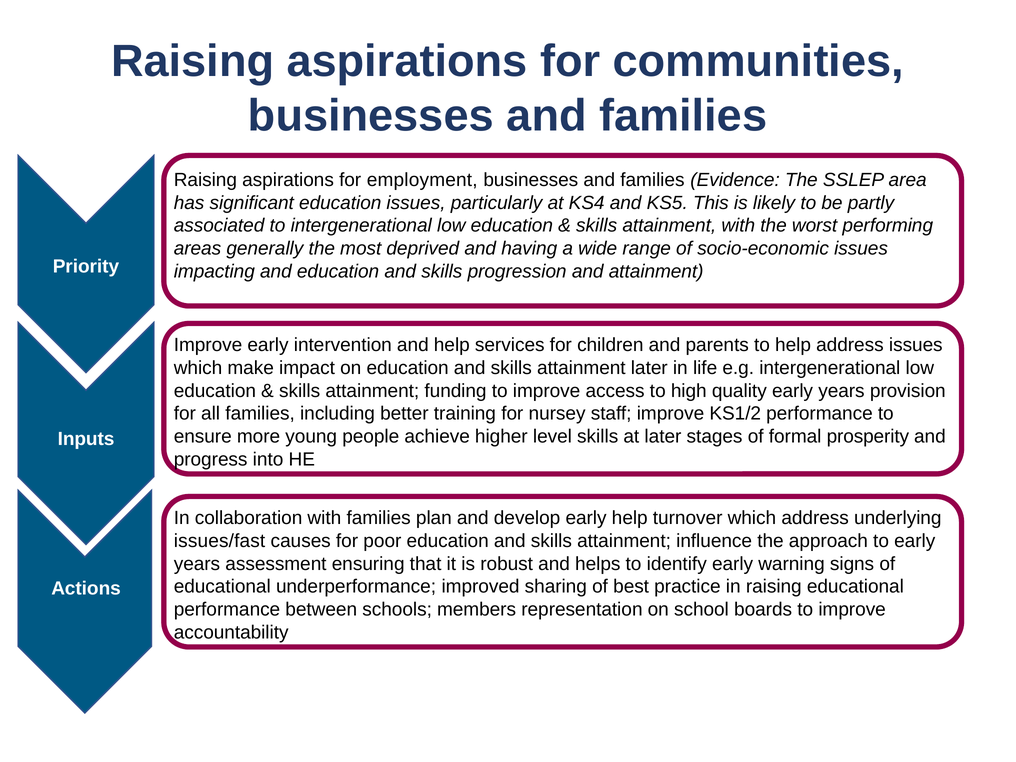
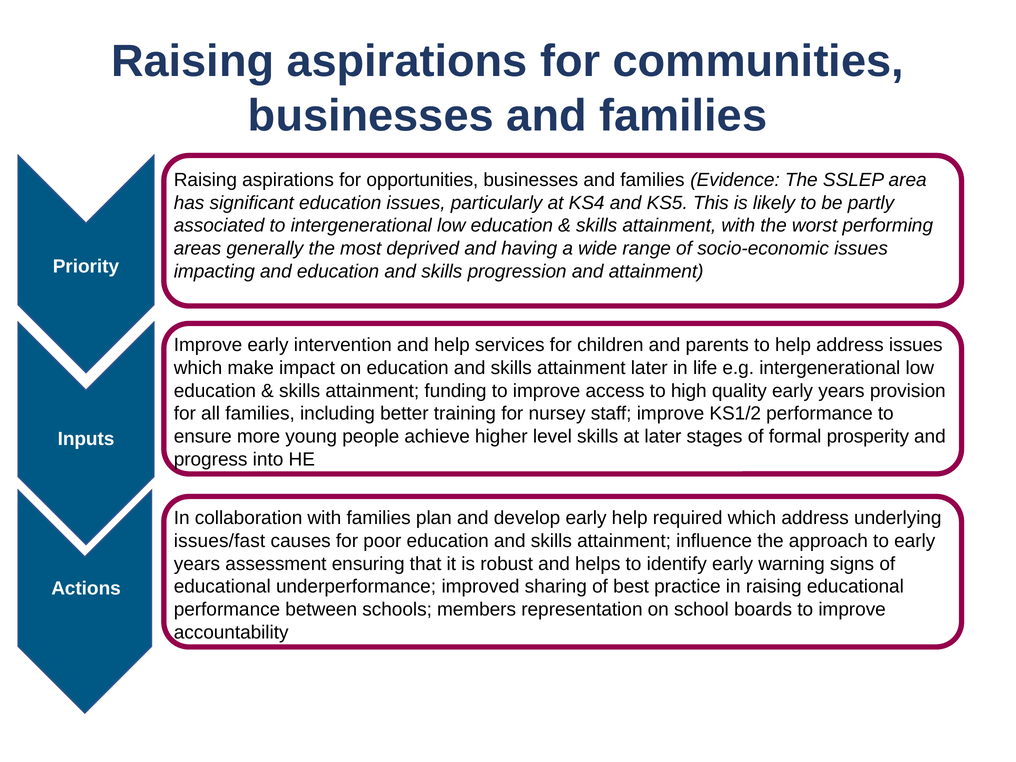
employment: employment -> opportunities
turnover: turnover -> required
